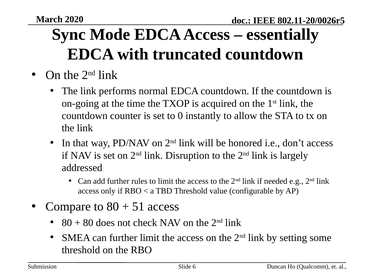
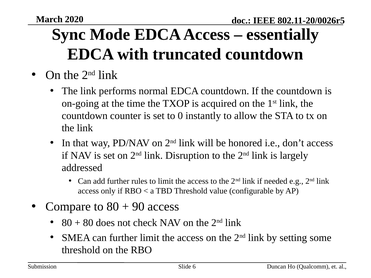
51: 51 -> 90
